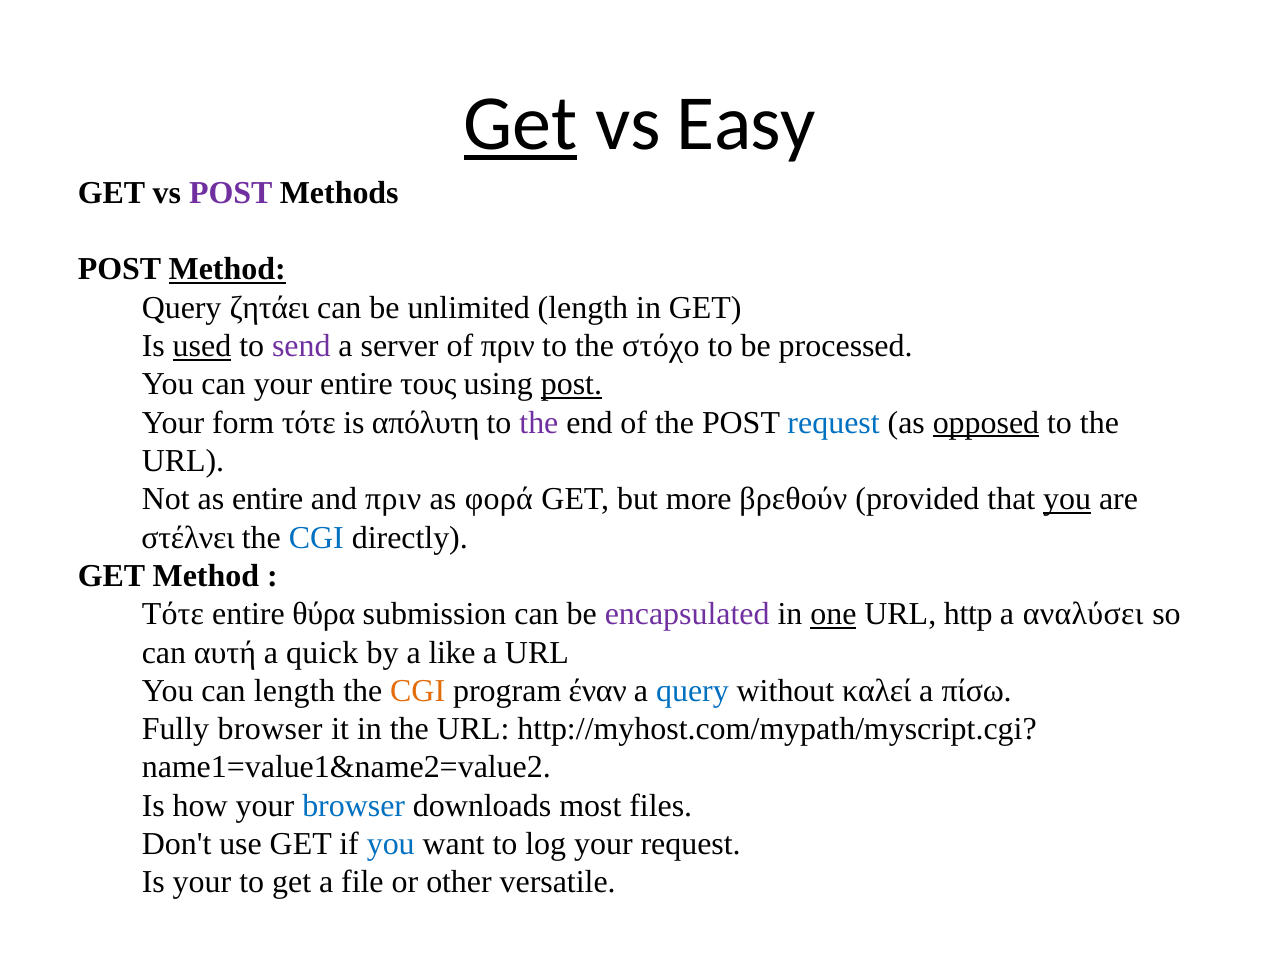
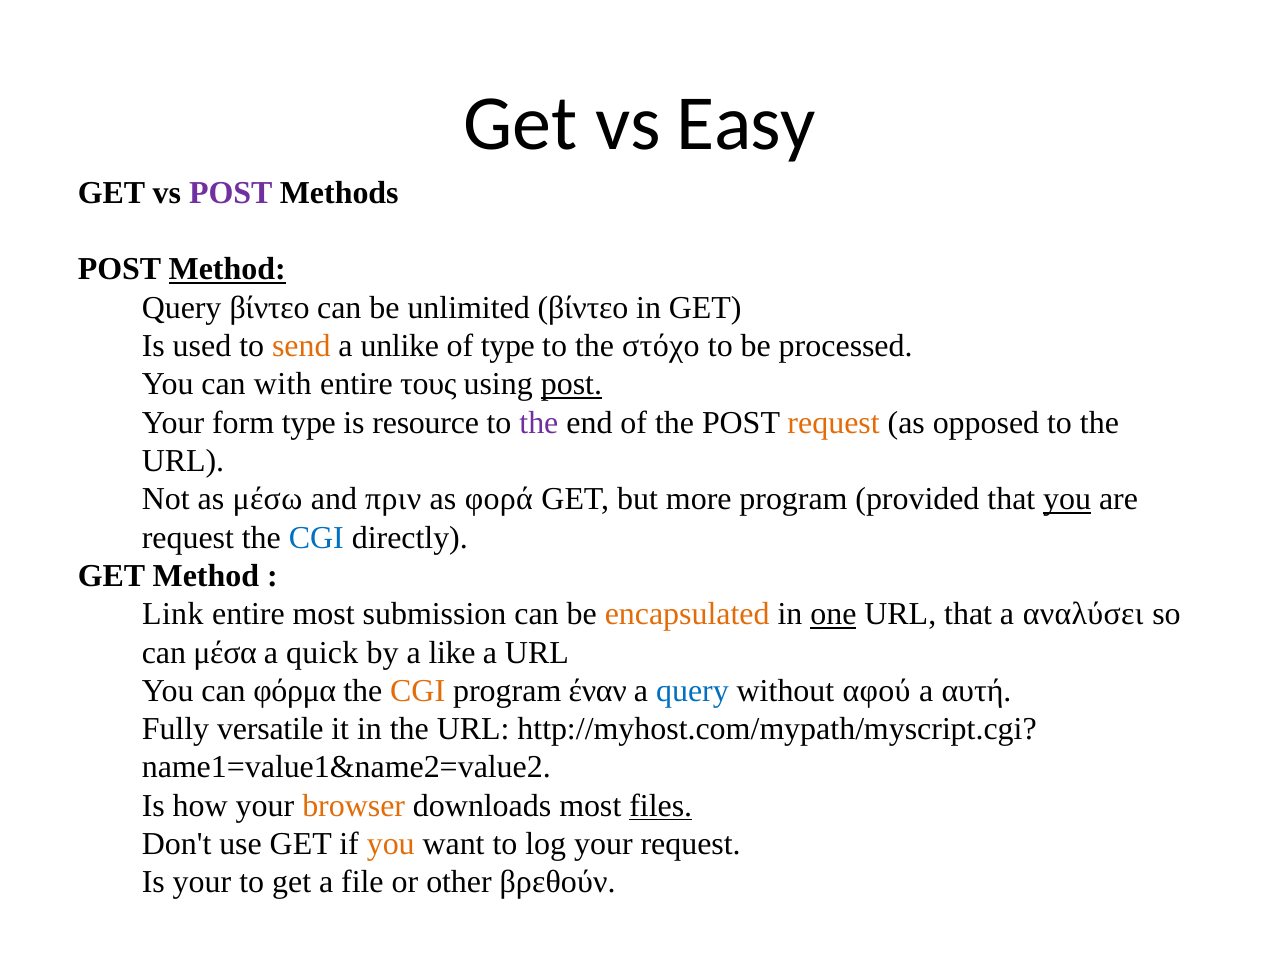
Get at (521, 124) underline: present -> none
Query ζητάει: ζητάει -> βίντεο
unlimited length: length -> βίντεο
used underline: present -> none
send colour: purple -> orange
server: server -> unlike
of πριν: πριν -> type
can your: your -> with
form τότε: τότε -> type
απόλυτη: απόλυτη -> resource
request at (834, 423) colour: blue -> orange
opposed underline: present -> none
as entire: entire -> μέσω
more βρεθούν: βρεθούν -> program
στέλνει at (188, 538): στέλνει -> request
Τότε at (173, 614): Τότε -> Link
entire θύρα: θύρα -> most
encapsulated colour: purple -> orange
URL http: http -> that
αυτή: αυτή -> μέσα
can length: length -> φόρμα
καλεί: καλεί -> αφού
πίσω: πίσω -> αυτή
Fully browser: browser -> versatile
browser at (354, 806) colour: blue -> orange
files underline: none -> present
you at (391, 845) colour: blue -> orange
versatile: versatile -> βρεθούν
